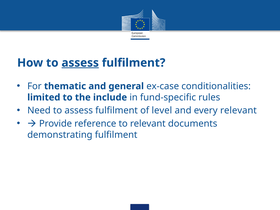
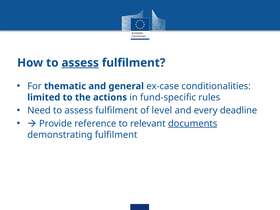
include: include -> actions
every relevant: relevant -> deadline
documents underline: none -> present
